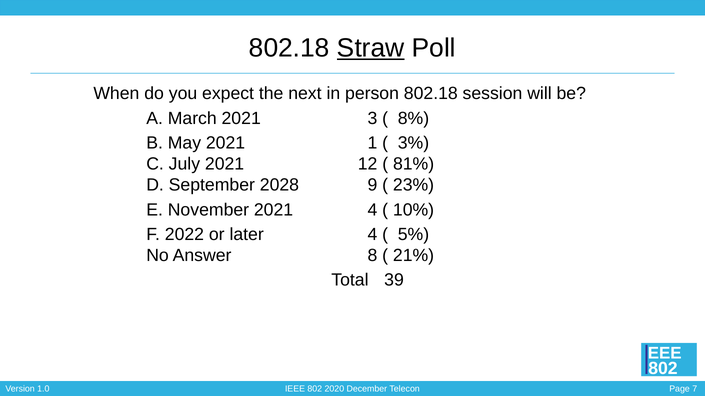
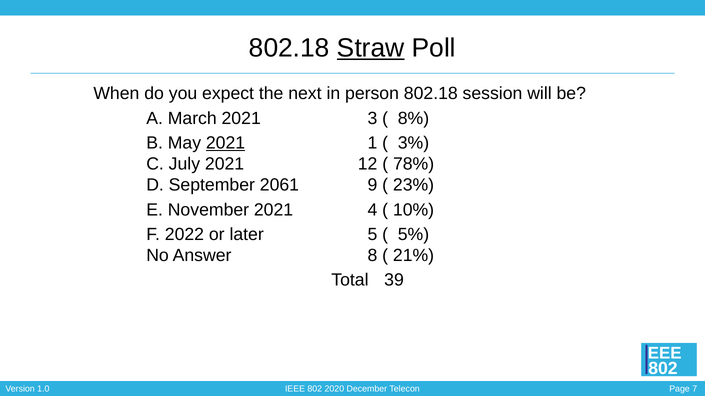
2021 at (226, 143) underline: none -> present
81%: 81% -> 78%
2028: 2028 -> 2061
later 4: 4 -> 5
